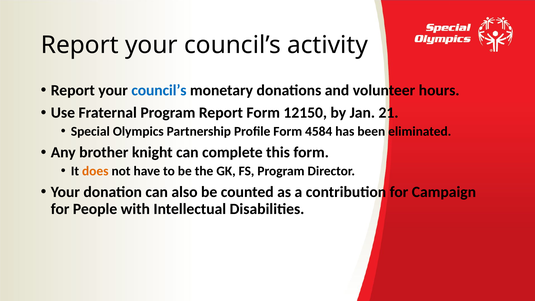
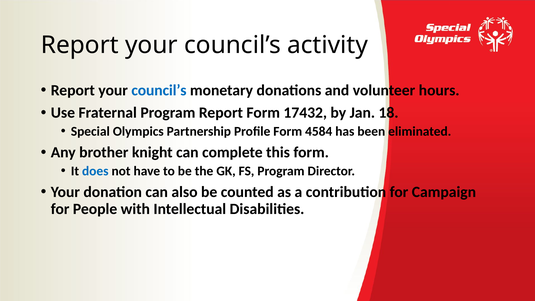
12150: 12150 -> 17432
21: 21 -> 18
does colour: orange -> blue
